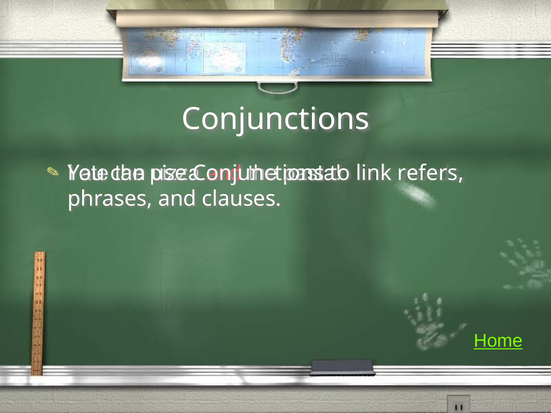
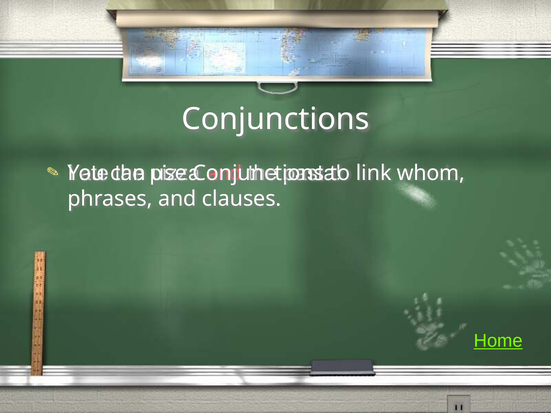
refers: refers -> whom
